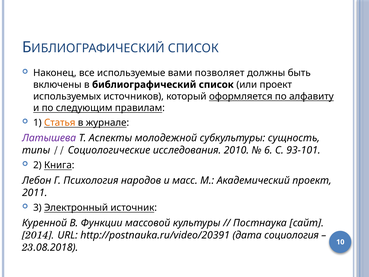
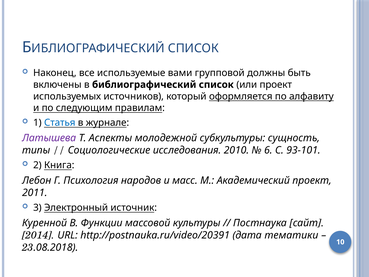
позволяет: позволяет -> групповой
Статья colour: orange -> blue
социология: социология -> тематики
